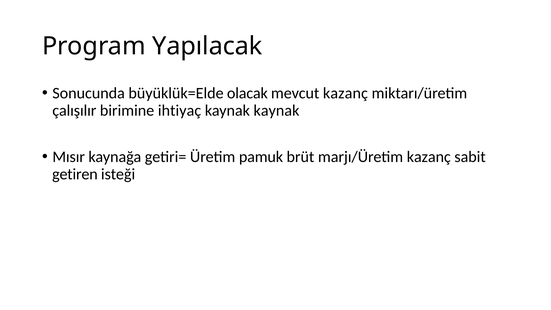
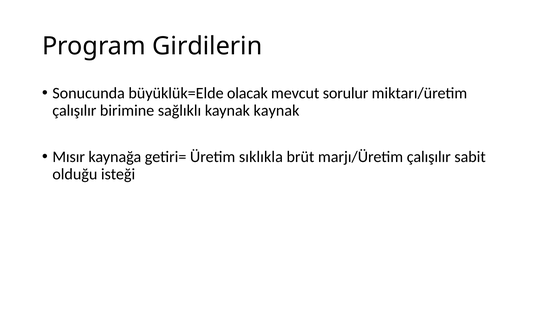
Yapılacak: Yapılacak -> Girdilerin
mevcut kazanç: kazanç -> sorulur
ihtiyaç: ihtiyaç -> sağlıklı
pamuk: pamuk -> sıklıkla
marjı/Üretim kazanç: kazanç -> çalışılır
getiren: getiren -> olduğu
